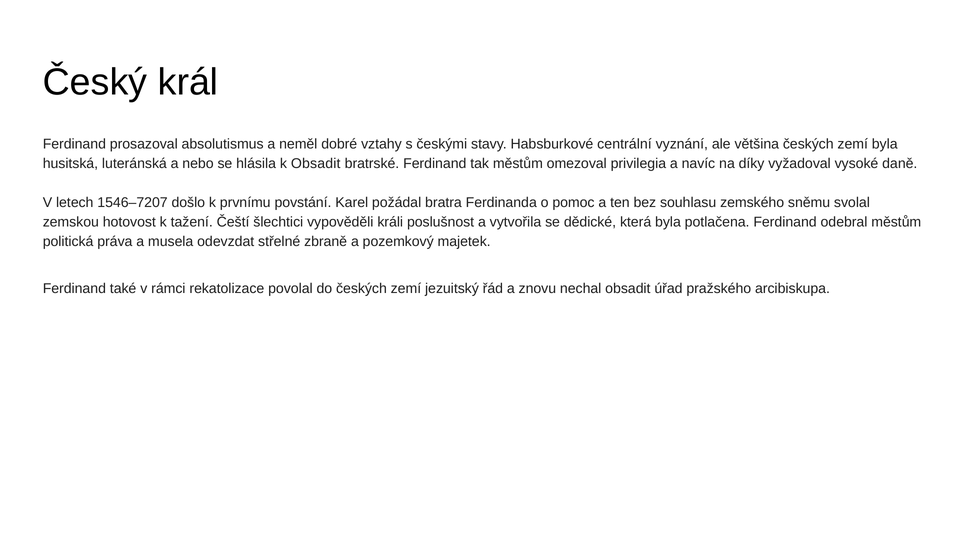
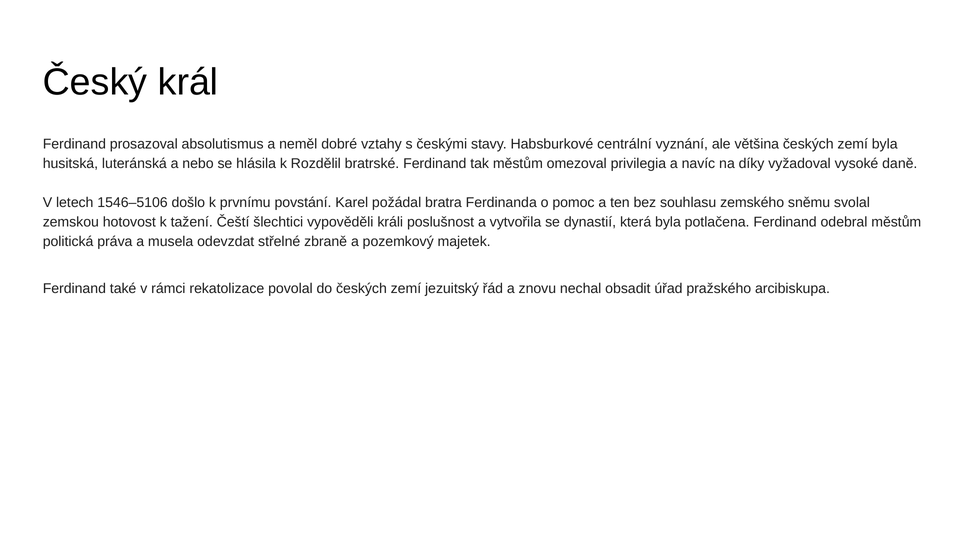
k Obsadit: Obsadit -> Rozdělil
1546–7207: 1546–7207 -> 1546–5106
dědické: dědické -> dynastií
